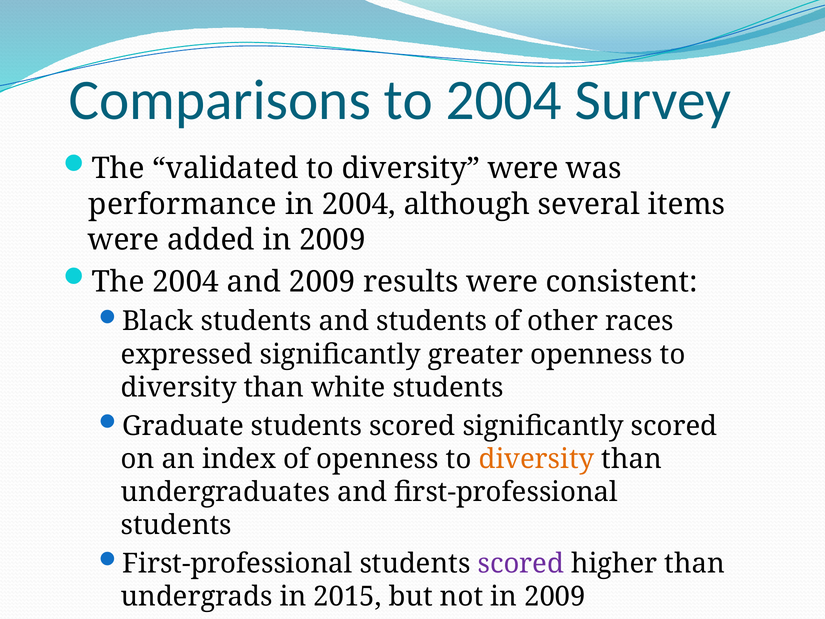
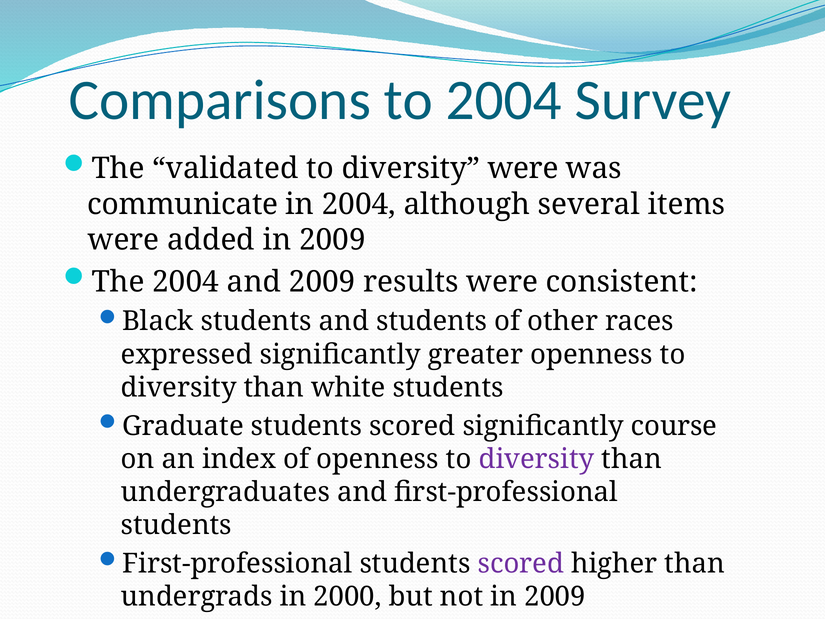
performance: performance -> communicate
significantly scored: scored -> course
diversity at (536, 459) colour: orange -> purple
2015: 2015 -> 2000
